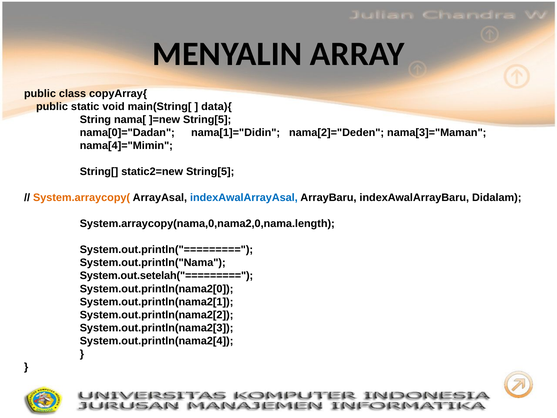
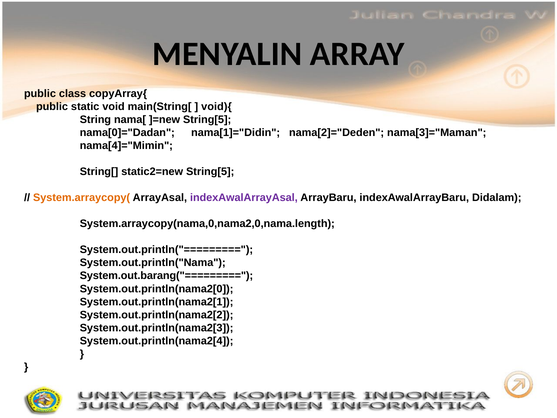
data){: data){ -> void){
indexAwalArrayAsal colour: blue -> purple
System.out.setelah("=========: System.out.setelah("========= -> System.out.barang("=========
